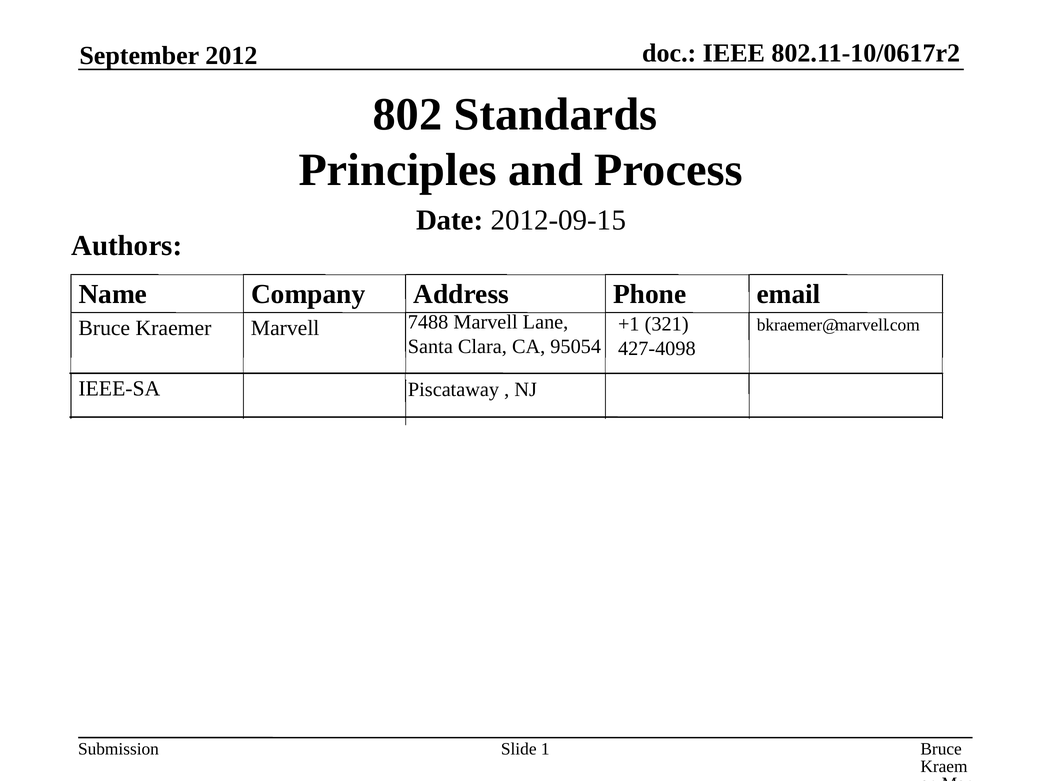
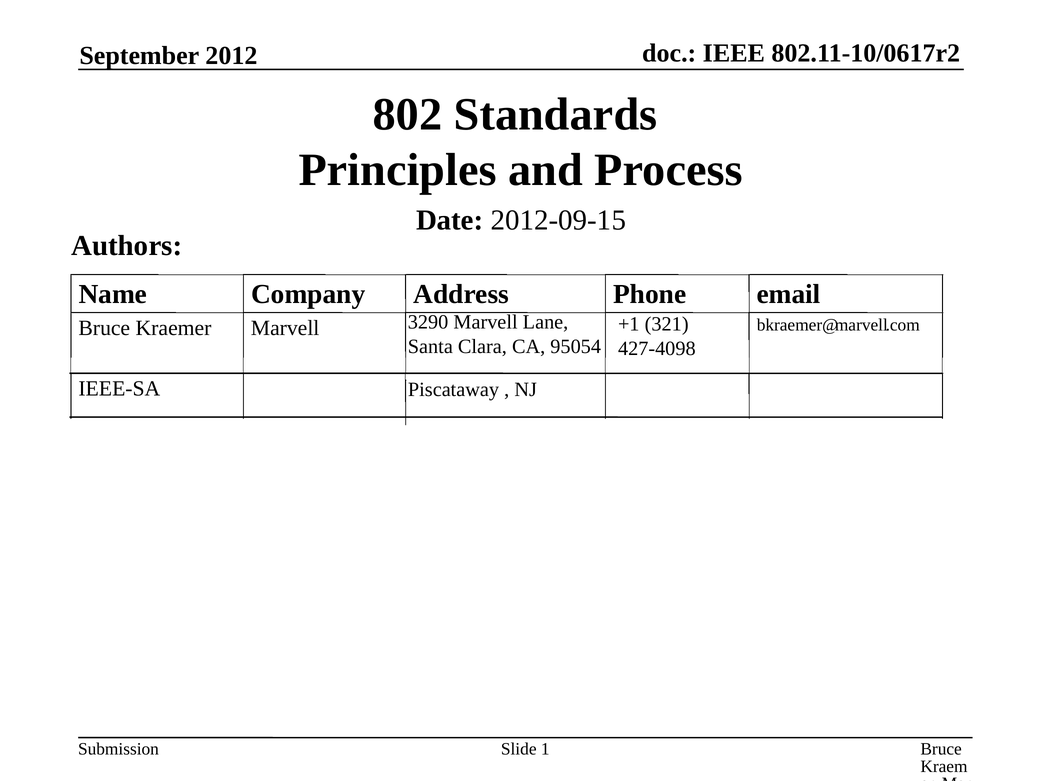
7488: 7488 -> 3290
